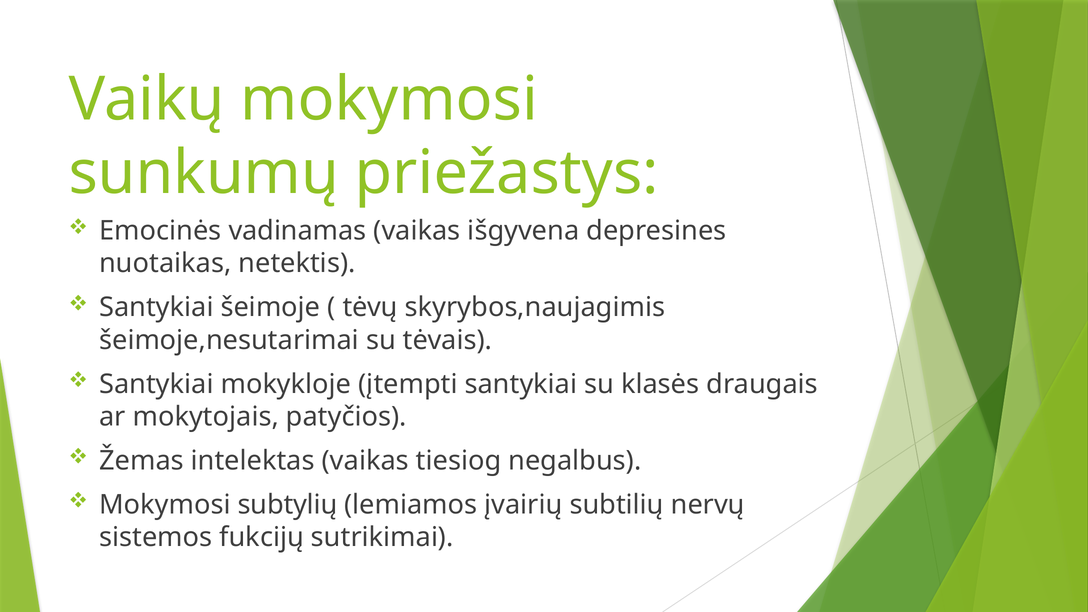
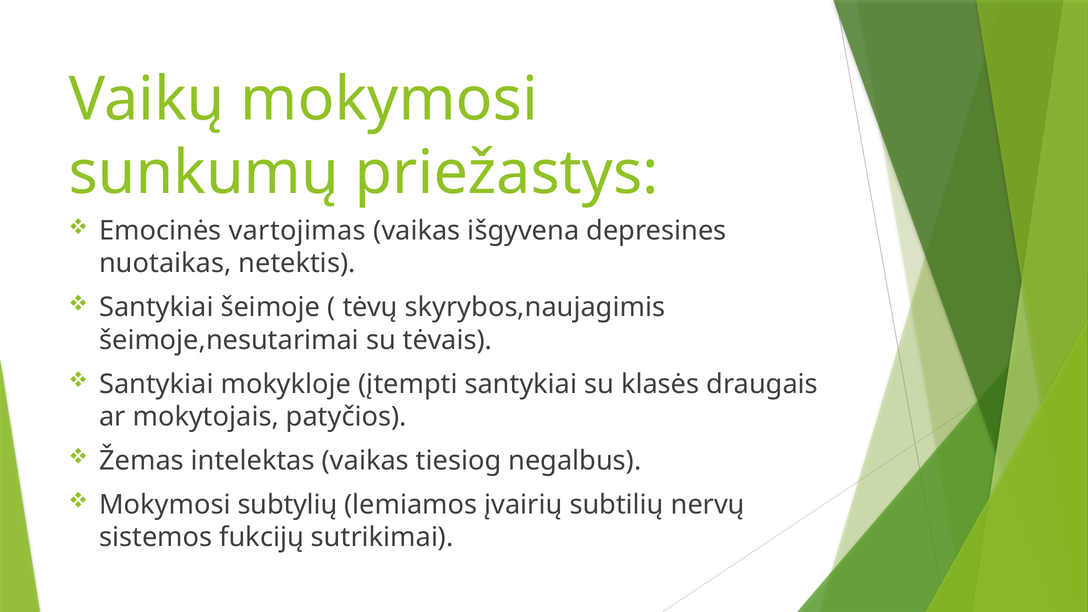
vadinamas: vadinamas -> vartojimas
